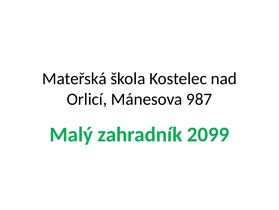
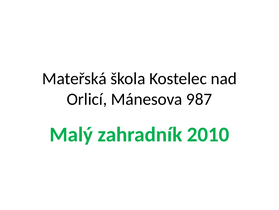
2099: 2099 -> 2010
